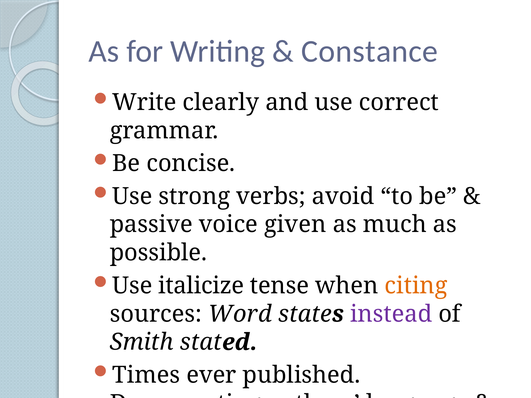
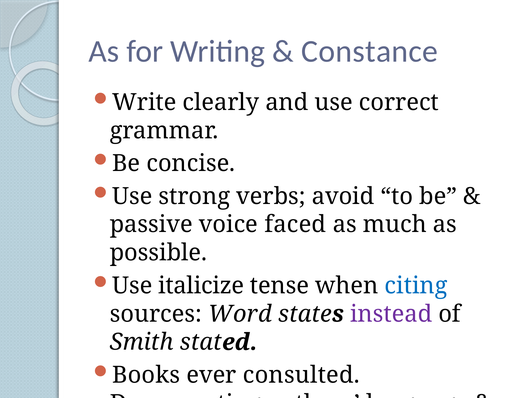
given: given -> faced
citing colour: orange -> blue
Times: Times -> Books
published: published -> consulted
